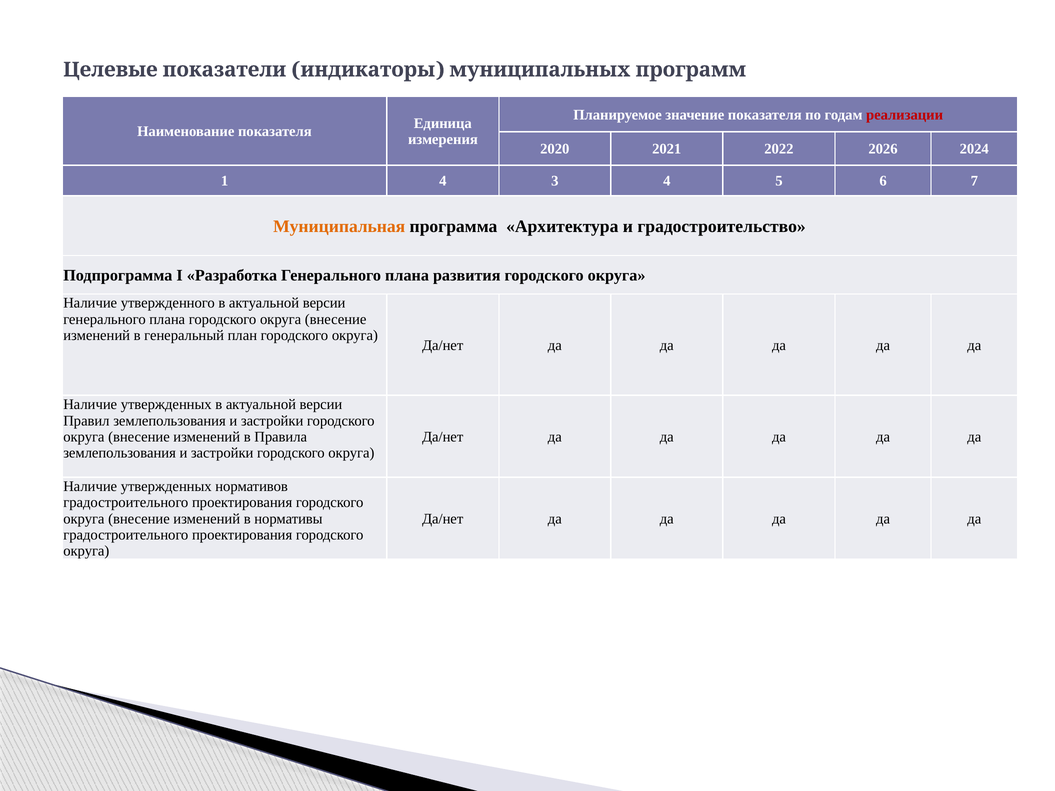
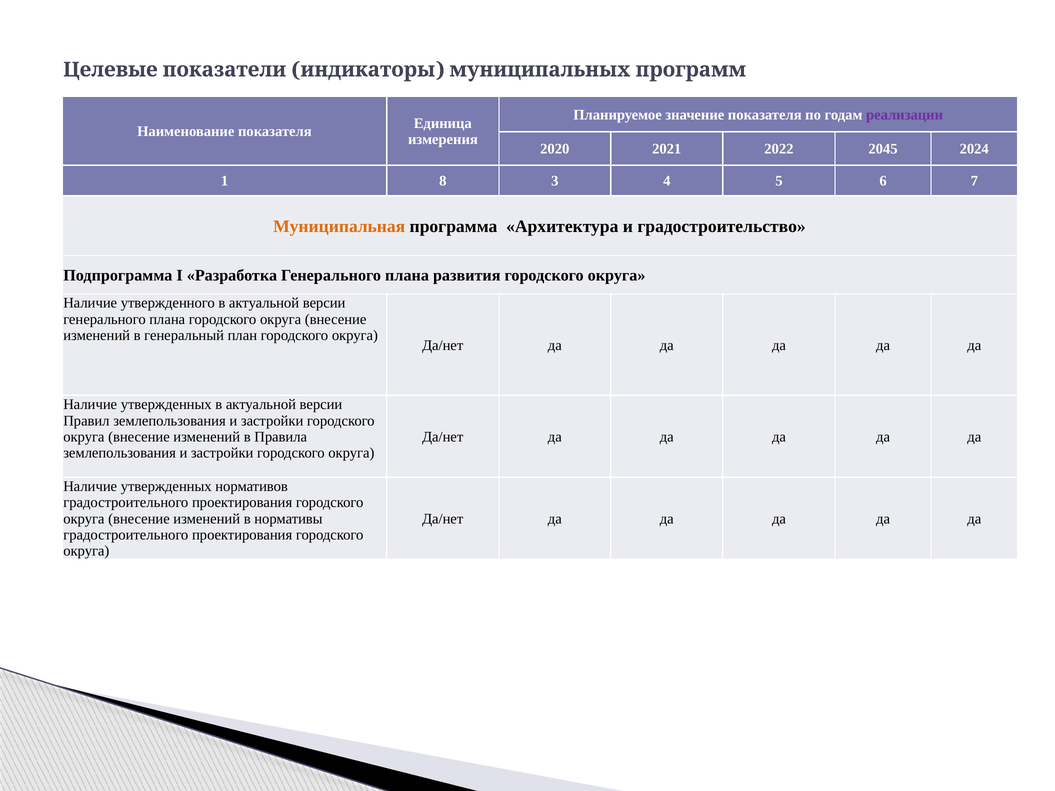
реализации colour: red -> purple
2026: 2026 -> 2045
1 4: 4 -> 8
